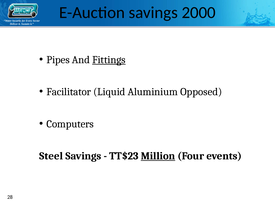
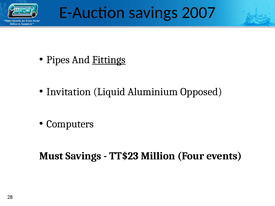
2000: 2000 -> 2007
Facilitator: Facilitator -> Invitation
Steel: Steel -> Must
Million underline: present -> none
